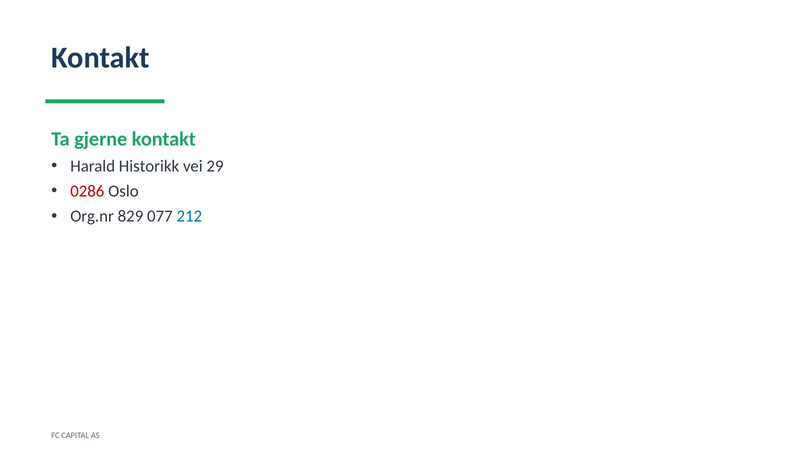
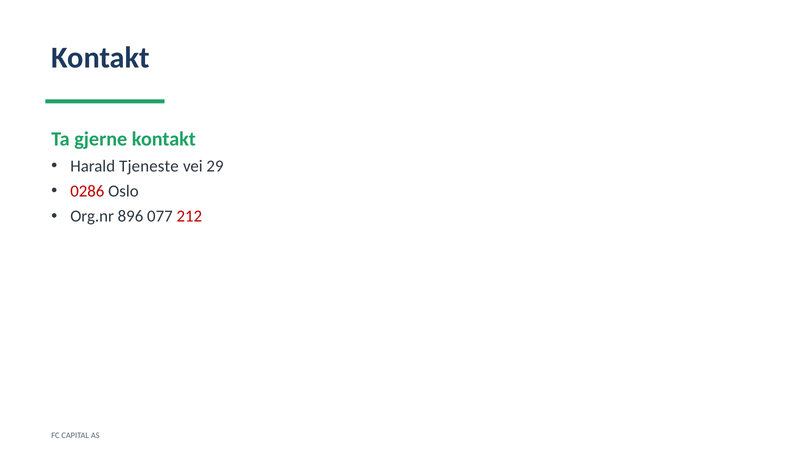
Historikk: Historikk -> Tjeneste
829: 829 -> 896
212 colour: blue -> red
